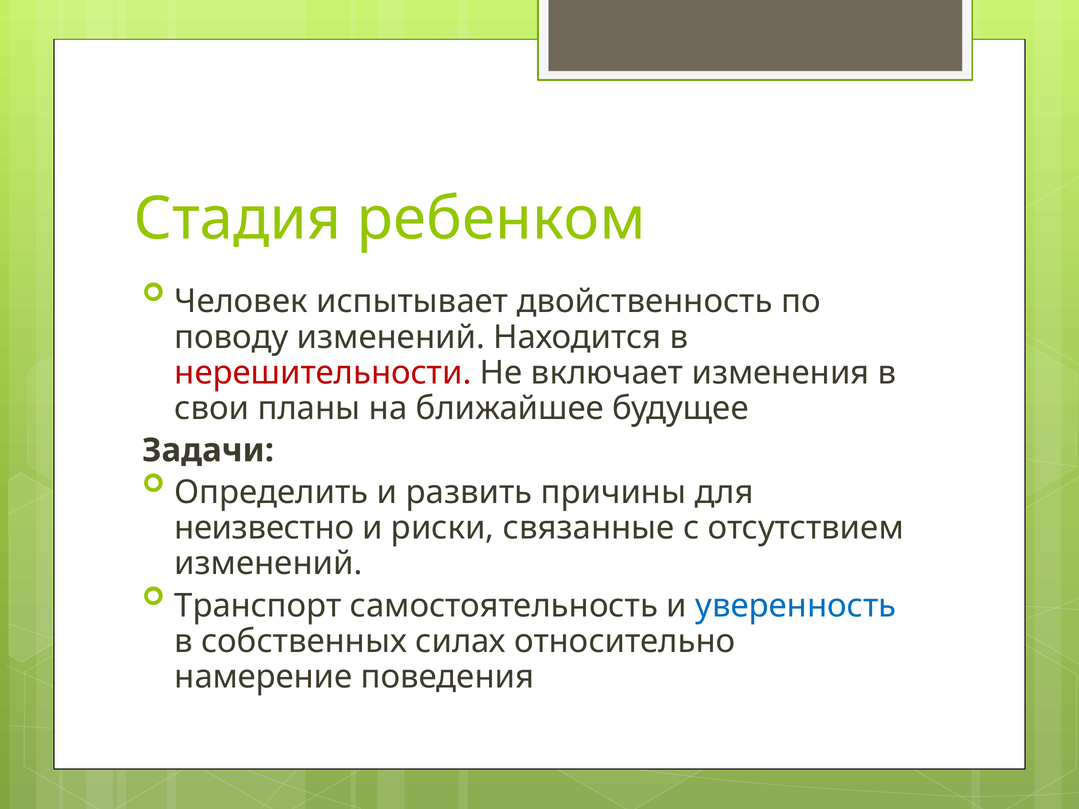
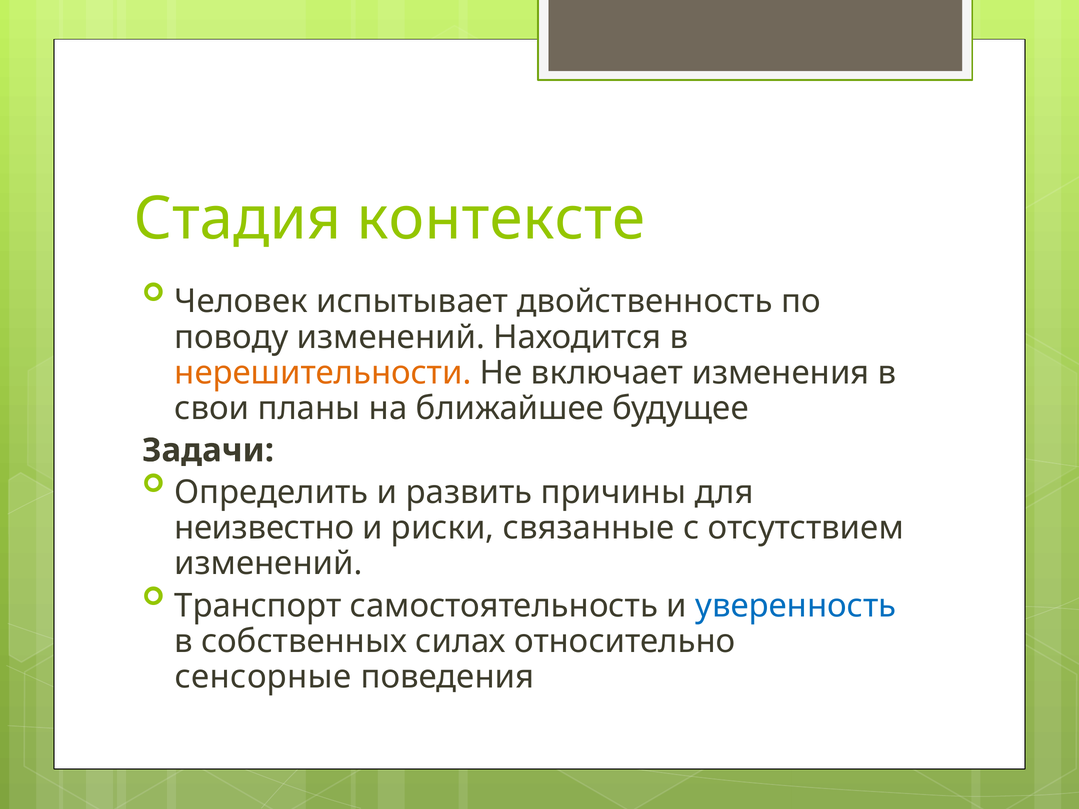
ребенком: ребенком -> контексте
нерешительности colour: red -> orange
намерение: намерение -> сенсорные
